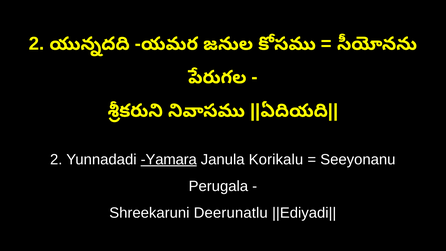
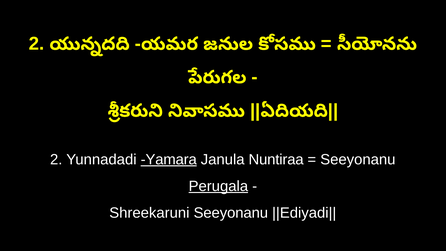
Korikalu: Korikalu -> Nuntiraa
Perugala underline: none -> present
Shreekaruni Deerunatlu: Deerunatlu -> Seeyonanu
